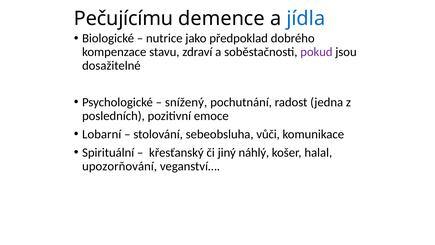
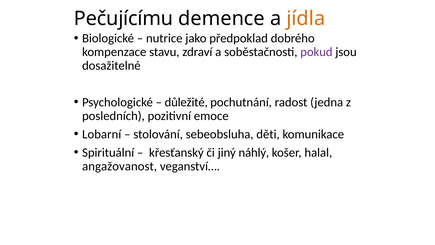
jídla colour: blue -> orange
snížený: snížený -> důležité
vůči: vůči -> děti
upozorňování: upozorňování -> angažovanost
